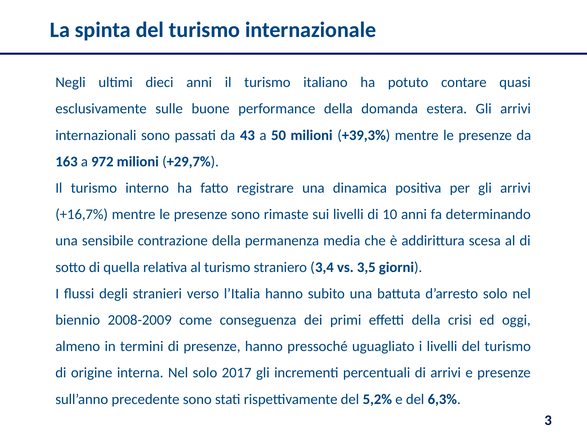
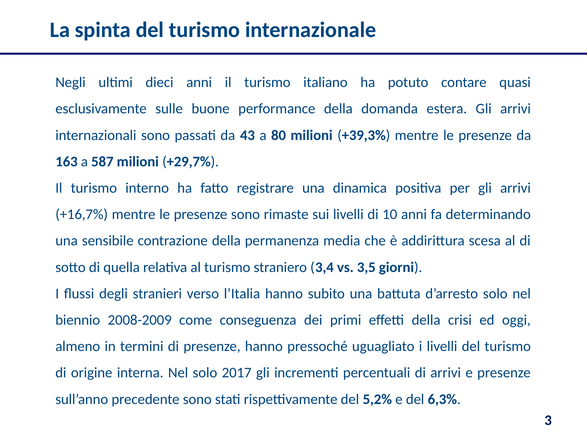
50: 50 -> 80
972: 972 -> 587
